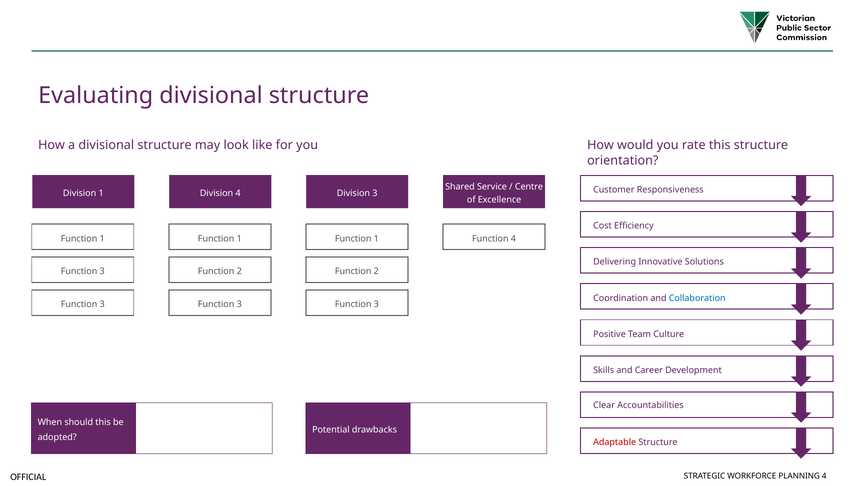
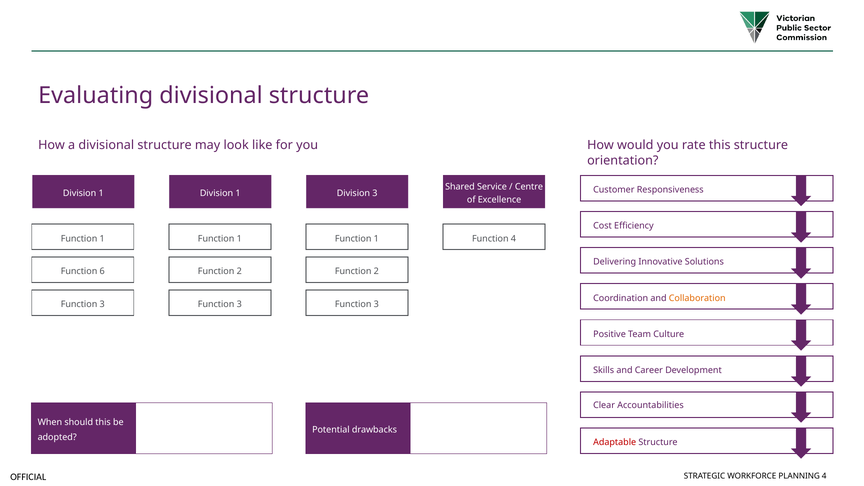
4 at (238, 193): 4 -> 1
3 at (102, 271): 3 -> 6
Collaboration colour: blue -> orange
